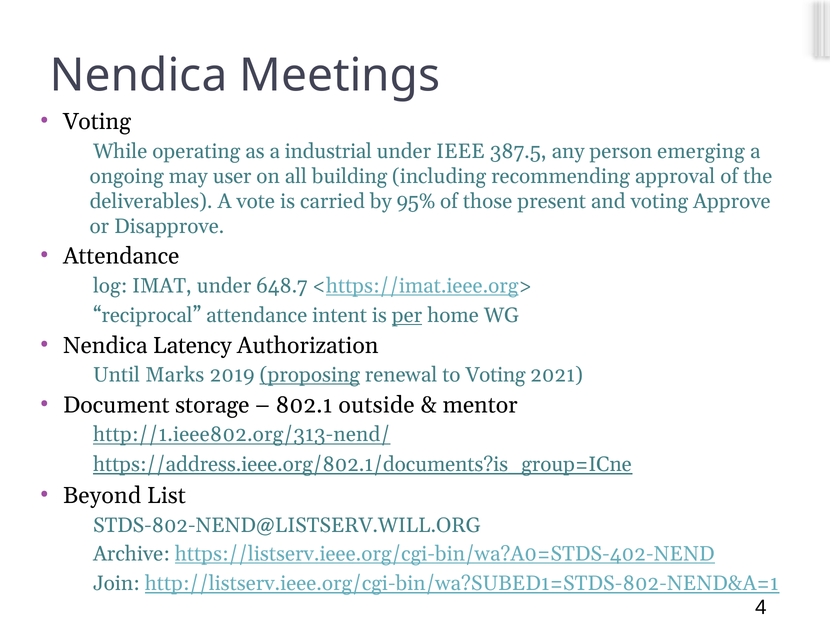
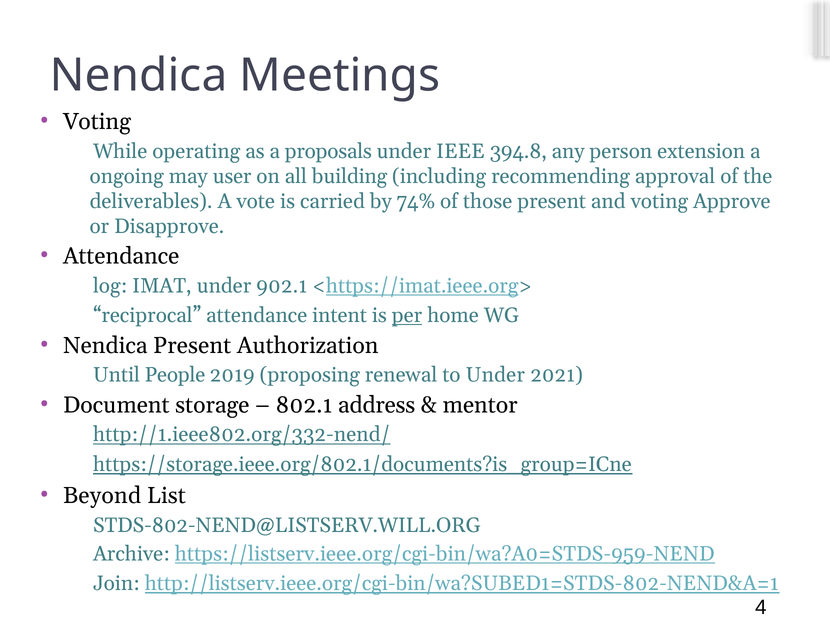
industrial: industrial -> proposals
387.5: 387.5 -> 394.8
emerging: emerging -> extension
95%: 95% -> 74%
648.7: 648.7 -> 902.1
Nendica Latency: Latency -> Present
Marks: Marks -> People
proposing underline: present -> none
to Voting: Voting -> Under
outside: outside -> address
http://1.ieee802.org/313-nend/: http://1.ieee802.org/313-nend/ -> http://1.ieee802.org/332-nend/
https://address.ieee.org/802.1/documents?is_group=ICne: https://address.ieee.org/802.1/documents?is_group=ICne -> https://storage.ieee.org/802.1/documents?is_group=ICne
https://listserv.ieee.org/cgi-bin/wa?A0=STDS-402-NEND: https://listserv.ieee.org/cgi-bin/wa?A0=STDS-402-NEND -> https://listserv.ieee.org/cgi-bin/wa?A0=STDS-959-NEND
